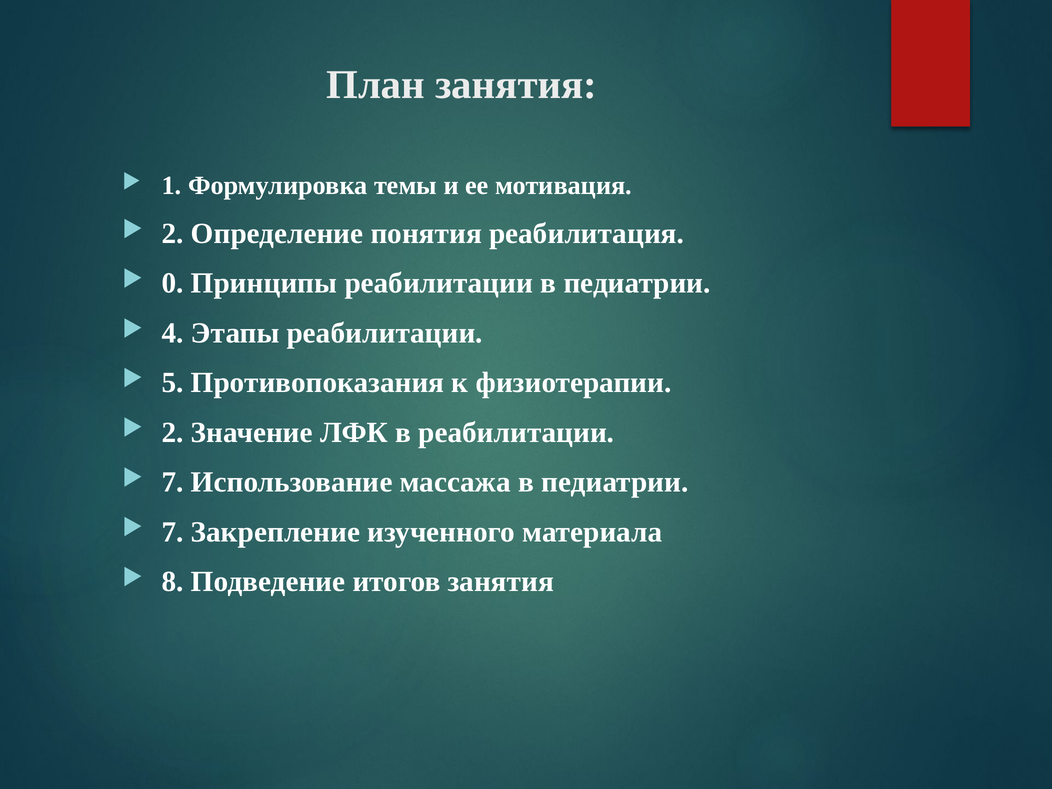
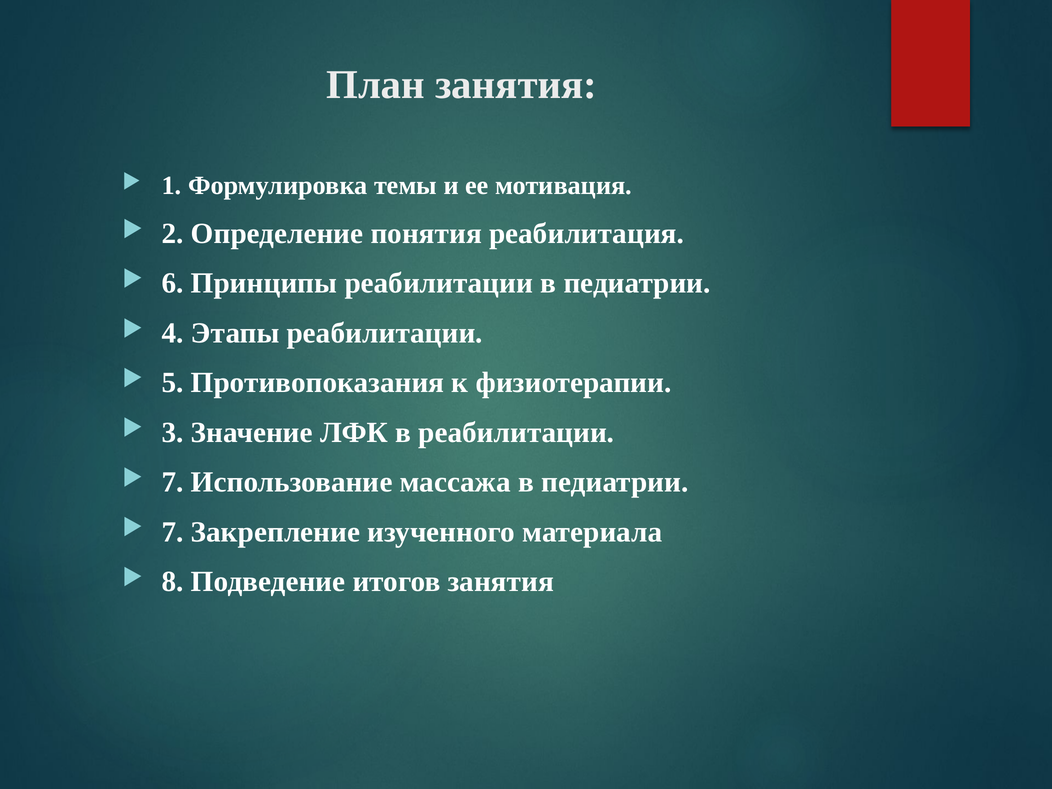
0: 0 -> 6
2 at (173, 433): 2 -> 3
